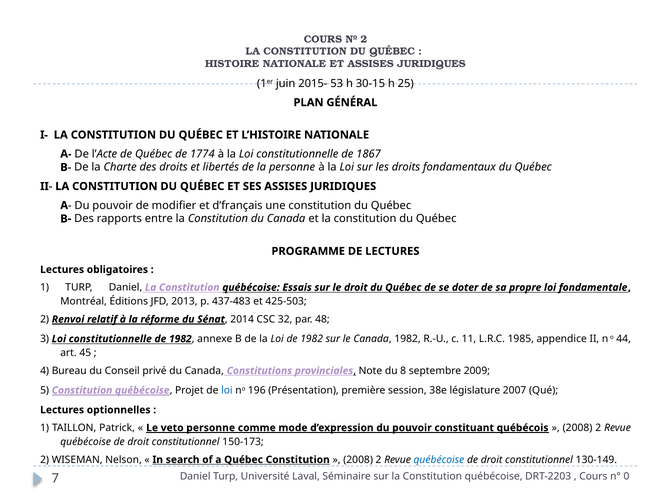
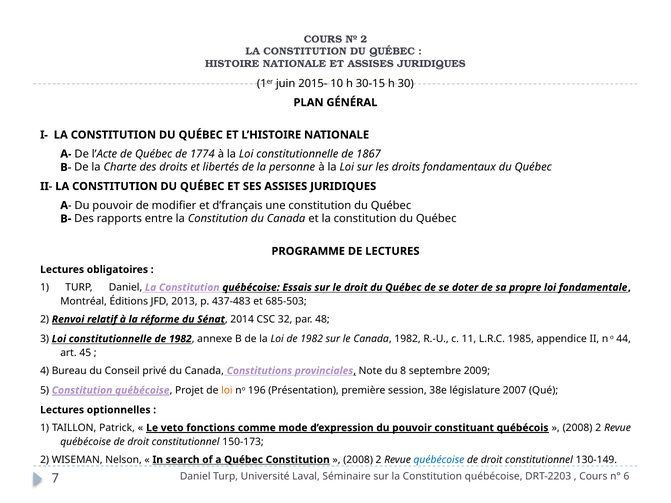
53: 53 -> 10
25: 25 -> 30
425-503: 425-503 -> 685-503
loi at (227, 391) colour: blue -> orange
veto personne: personne -> fonctions
0: 0 -> 6
